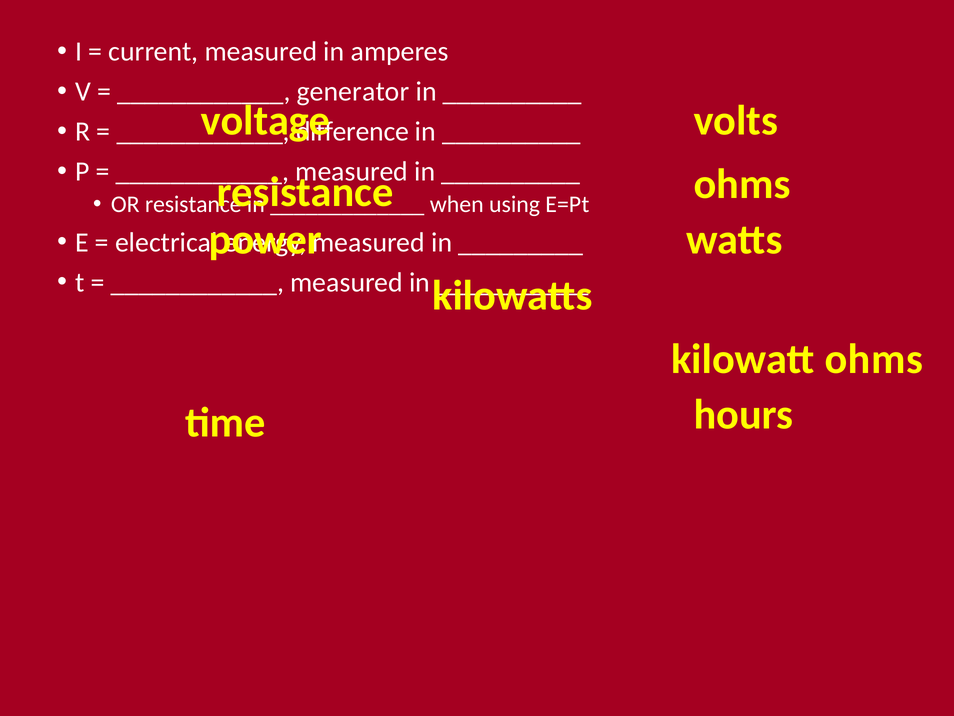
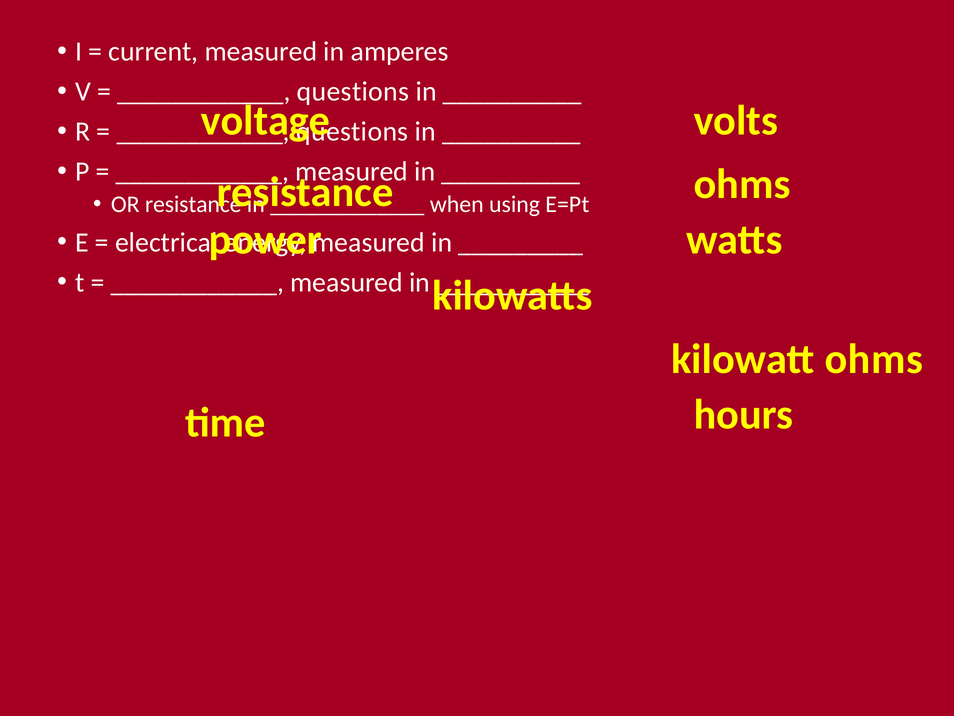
generator at (353, 91): generator -> questions
difference at (353, 131): difference -> questions
